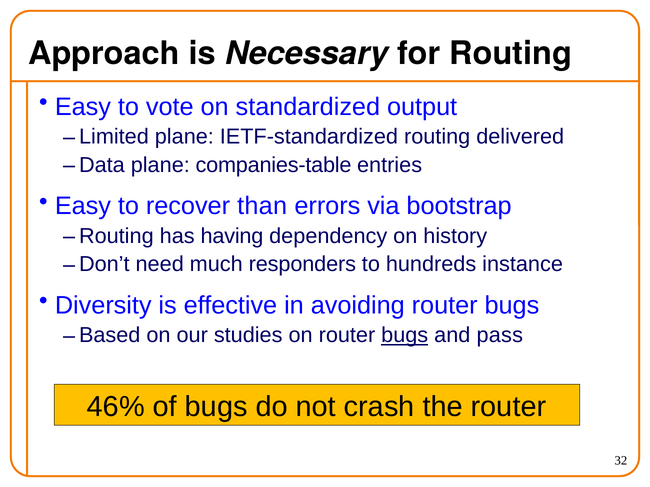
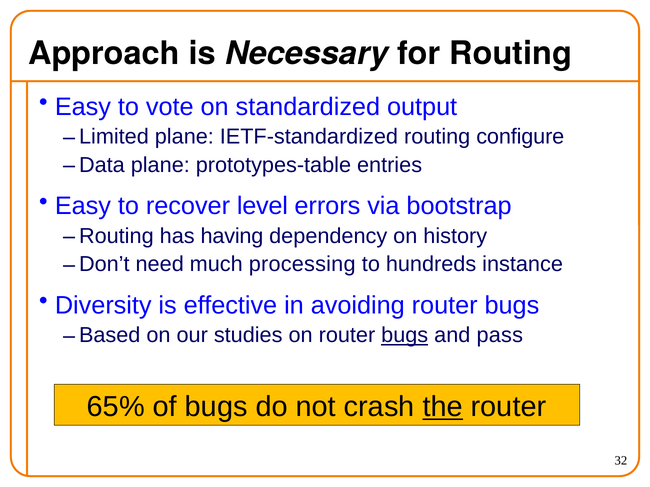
delivered: delivered -> configure
companies-table: companies-table -> prototypes-table
than: than -> level
responders: responders -> processing
46%: 46% -> 65%
the underline: none -> present
